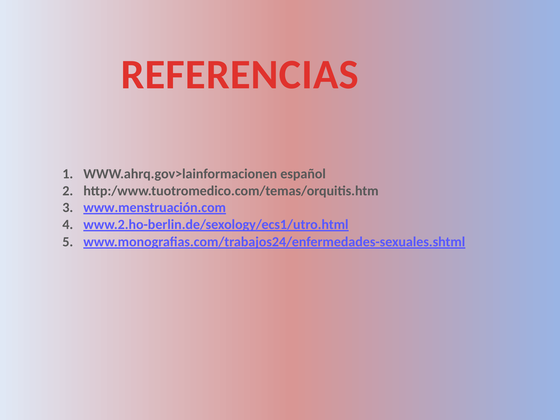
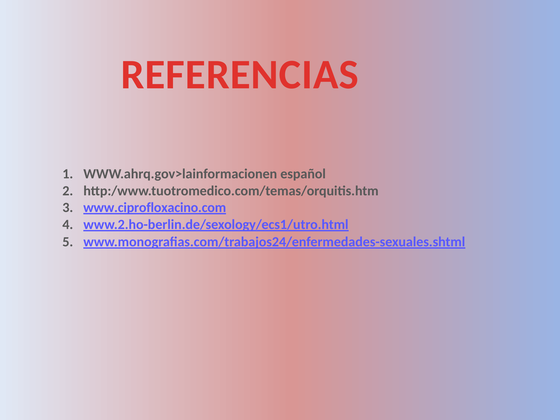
www.menstruación.com: www.menstruación.com -> www.ciprofloxacino.com
